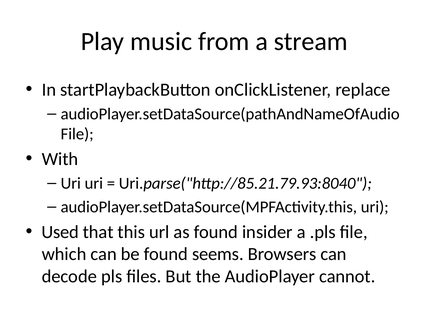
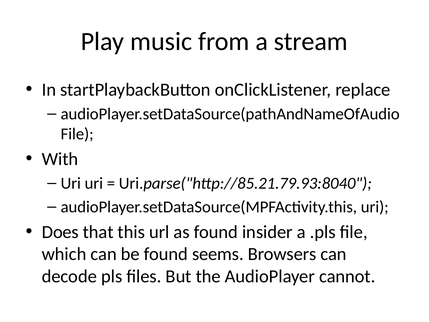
Used: Used -> Does
